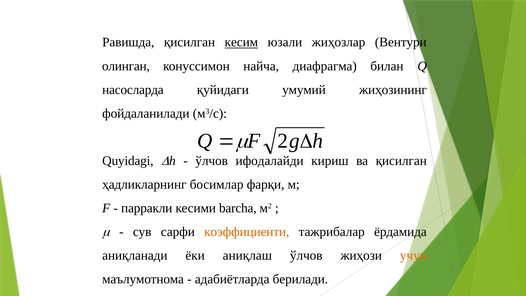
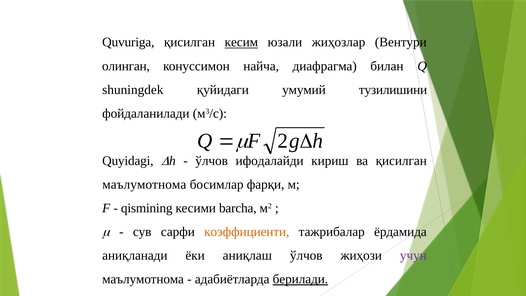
Равишда: Равишда -> Quvuriga
насосларда: насосларда -> shuningdek
жиҳозининг: жиҳозининг -> тузилишини
ҳадликларнинг at (144, 184): ҳадликларнинг -> маълумотнома
парракли: парракли -> qismining
учун colour: orange -> purple
берилади underline: none -> present
